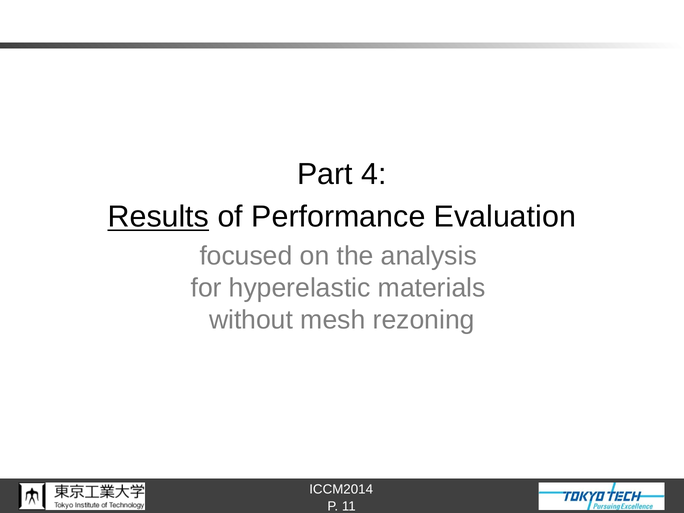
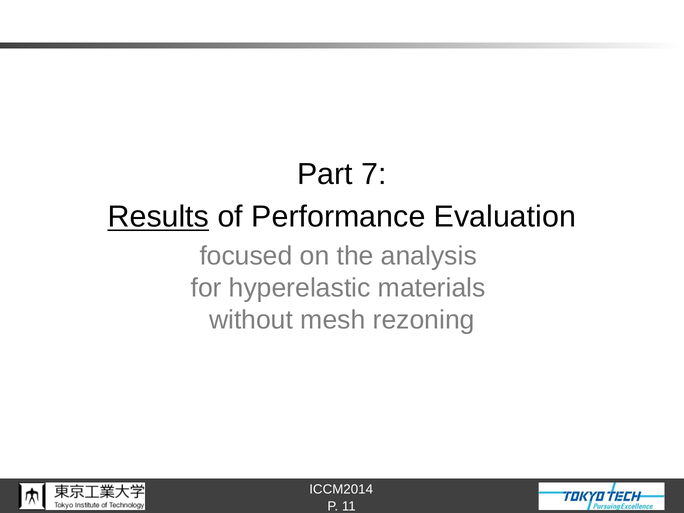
4: 4 -> 7
